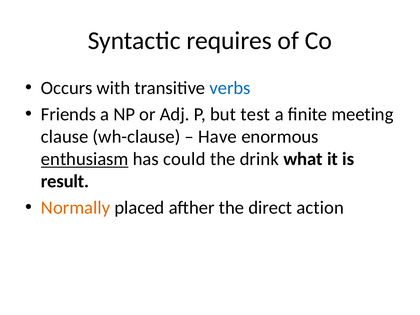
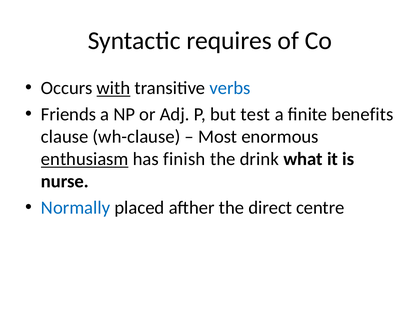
with underline: none -> present
meeting: meeting -> benefits
Have: Have -> Most
could: could -> finish
result: result -> nurse
Normally colour: orange -> blue
action: action -> centre
